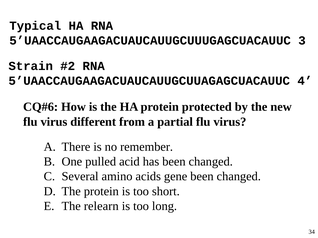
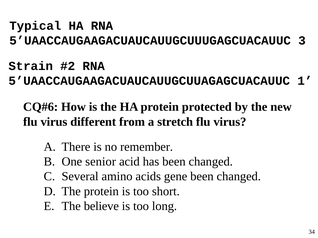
4: 4 -> 1
partial: partial -> stretch
pulled: pulled -> senior
relearn: relearn -> believe
